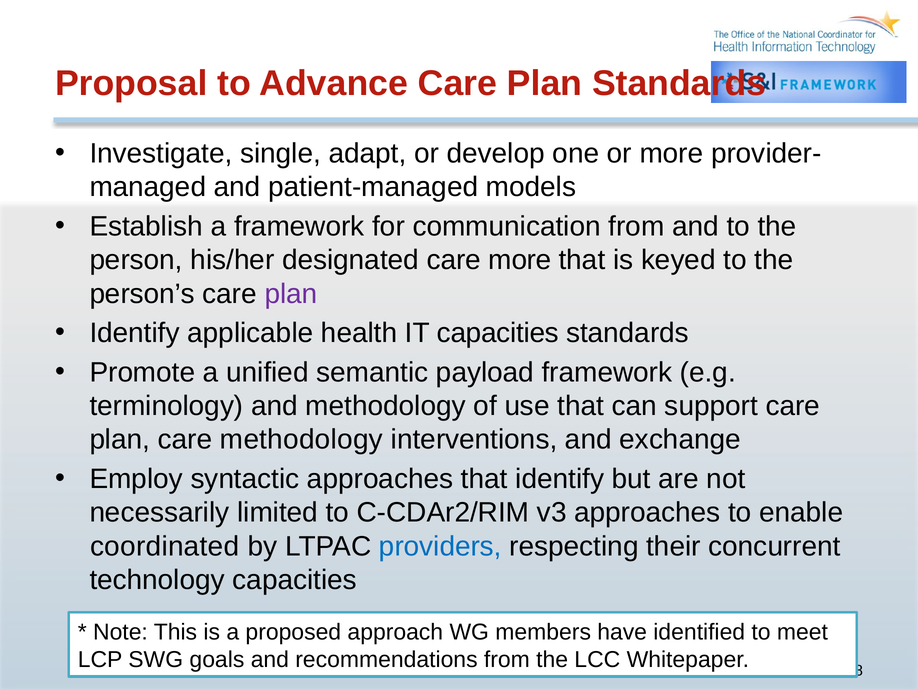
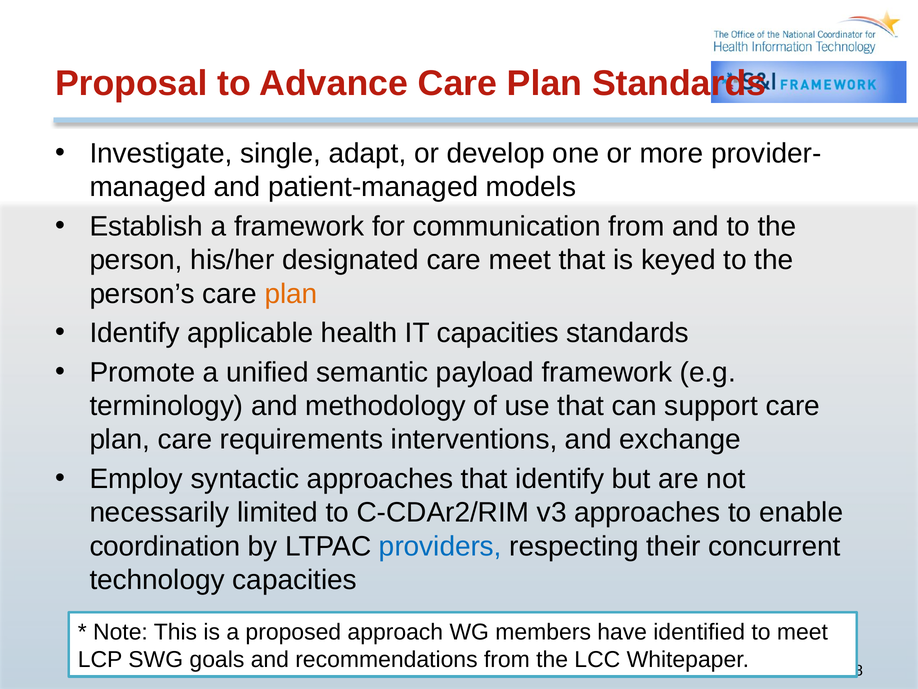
care more: more -> meet
plan at (291, 294) colour: purple -> orange
care methodology: methodology -> requirements
coordinated: coordinated -> coordination
